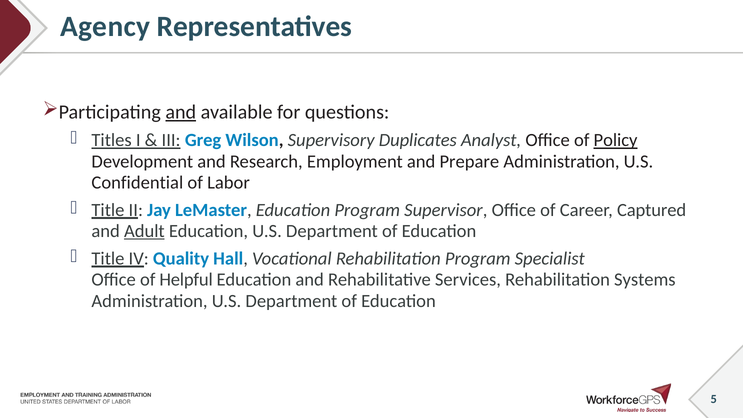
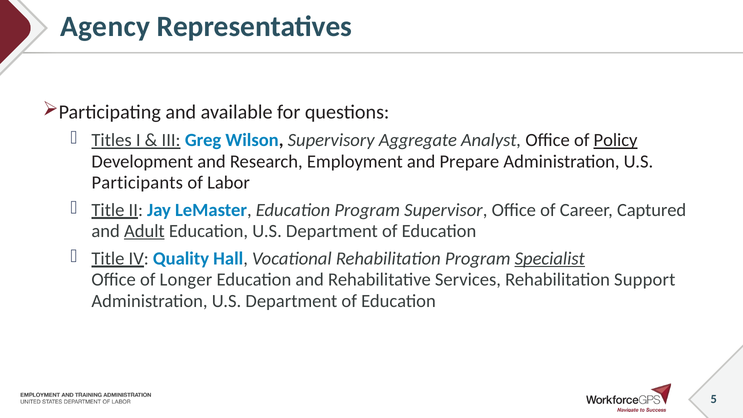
and at (181, 112) underline: present -> none
Duplicates: Duplicates -> Aggregate
Confidential: Confidential -> Participants
Specialist underline: none -> present
Helpful: Helpful -> Longer
Systems: Systems -> Support
